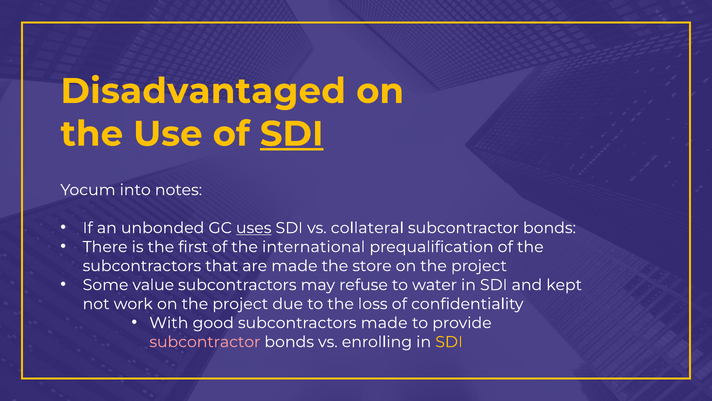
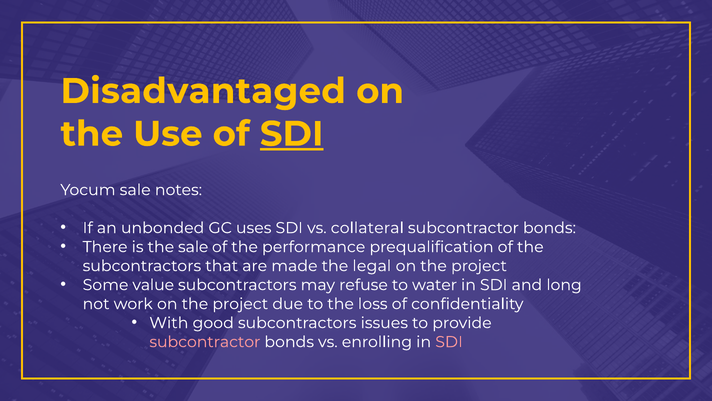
Yocum into: into -> sale
uses underline: present -> none
the first: first -> sale
international: international -> performance
store: store -> legal
kept: kept -> long
subcontractors made: made -> issues
SDI at (449, 342) colour: yellow -> pink
